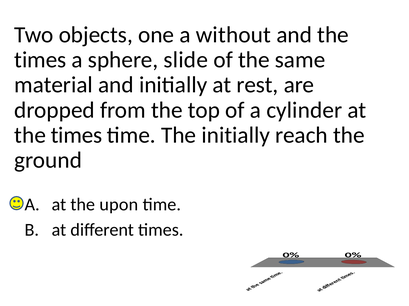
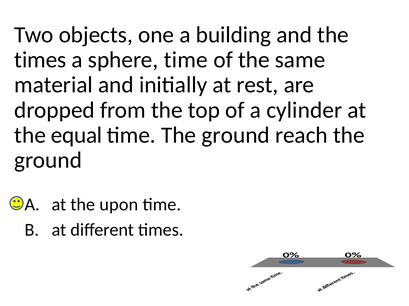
without: without -> building
sphere slide: slide -> time
times at (76, 135): times -> equal
time The initially: initially -> ground
